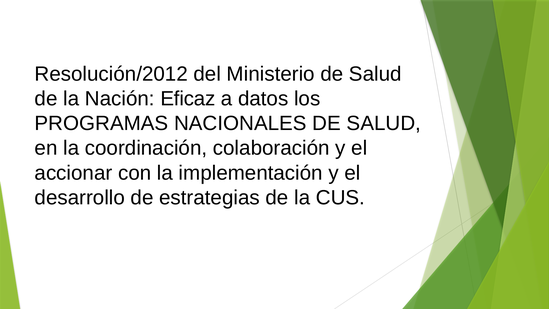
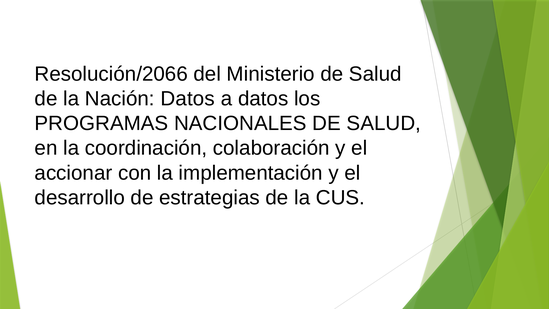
Resolución/2012: Resolución/2012 -> Resolución/2066
Nación Eficaz: Eficaz -> Datos
